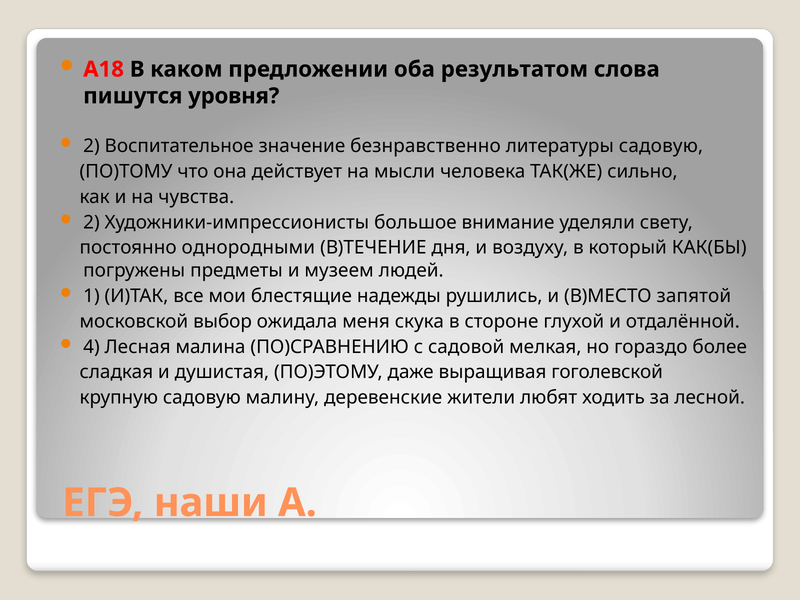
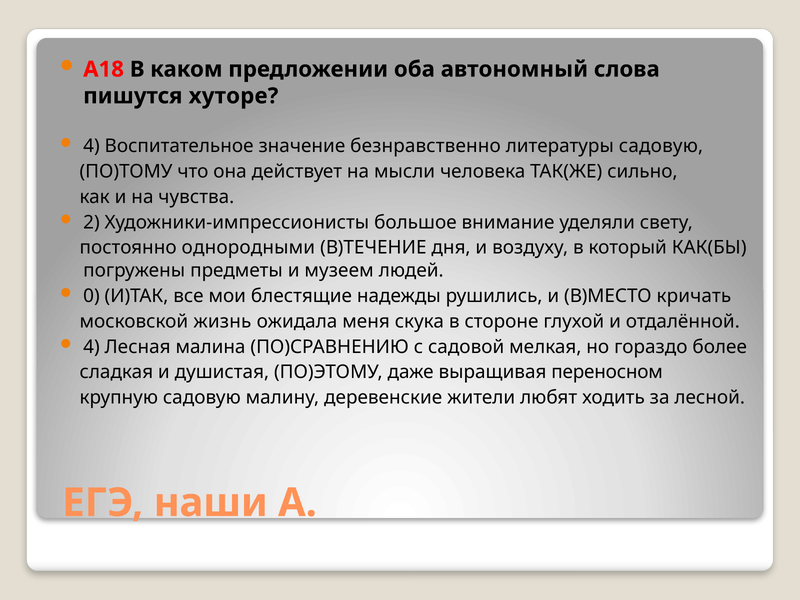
результатом: результатом -> автономный
уровня: уровня -> хуторе
2 at (91, 146): 2 -> 4
1: 1 -> 0
запятой: запятой -> кричать
выбор: выбор -> жизнь
гоголевской: гоголевской -> переносном
